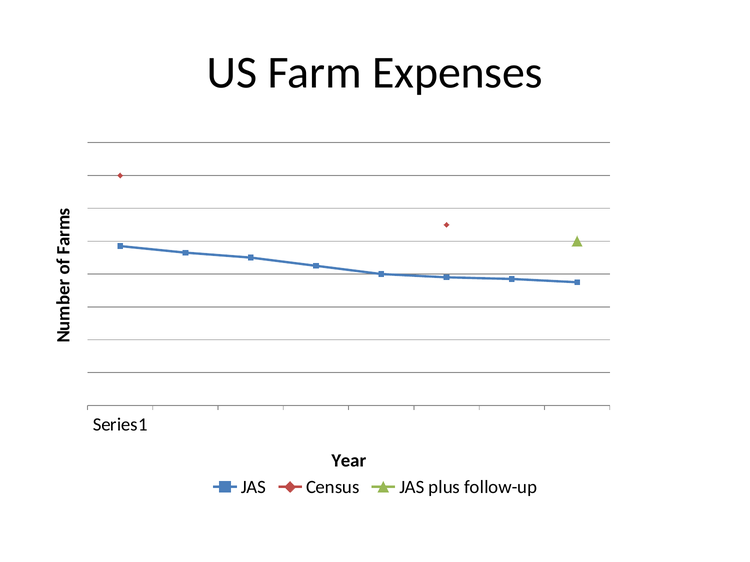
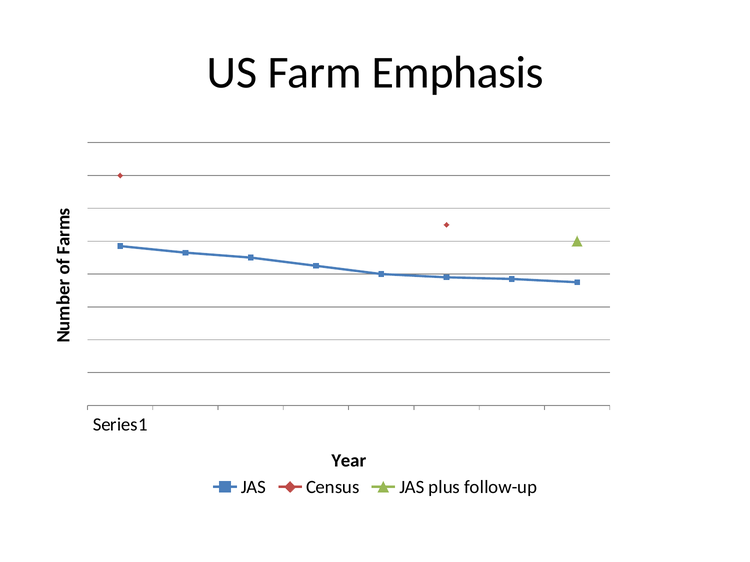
Expenses: Expenses -> Emphasis
